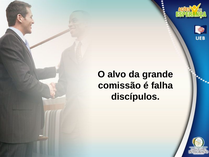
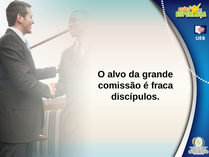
falha: falha -> fraca
